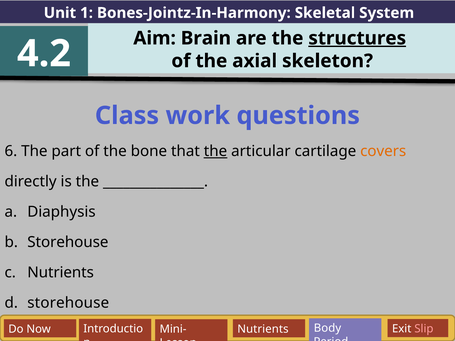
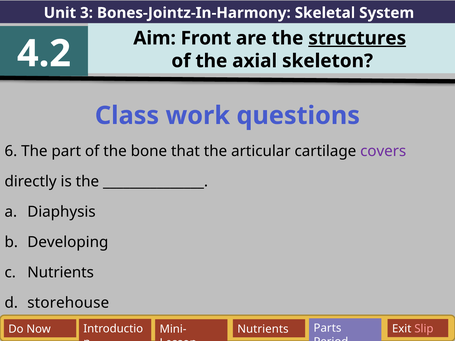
1: 1 -> 3
Brain: Brain -> Front
the at (215, 151) underline: present -> none
covers colour: orange -> purple
Storehouse at (68, 242): Storehouse -> Developing
Body: Body -> Parts
